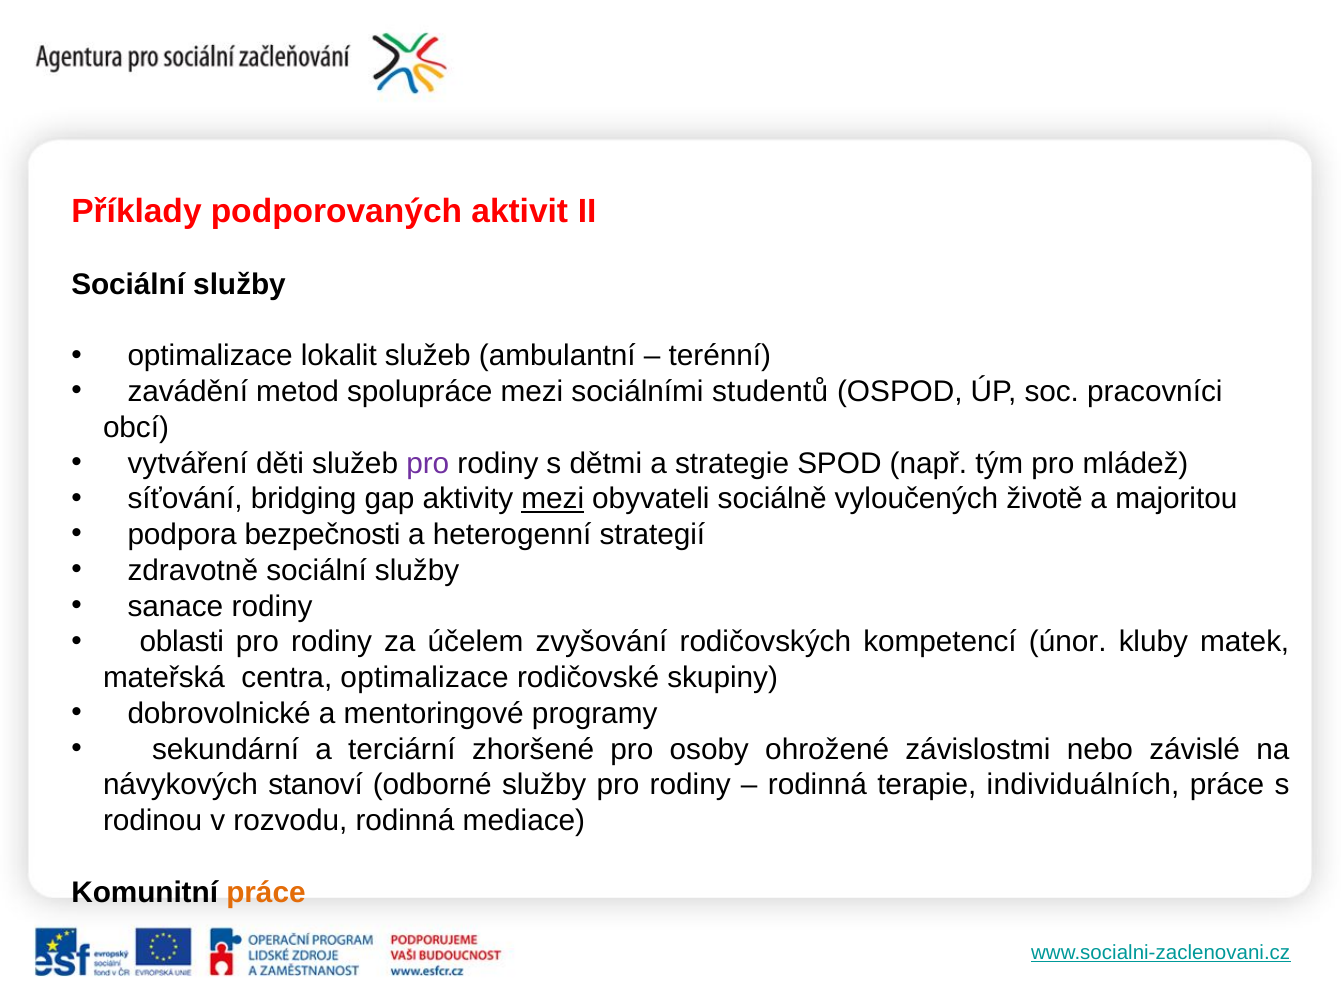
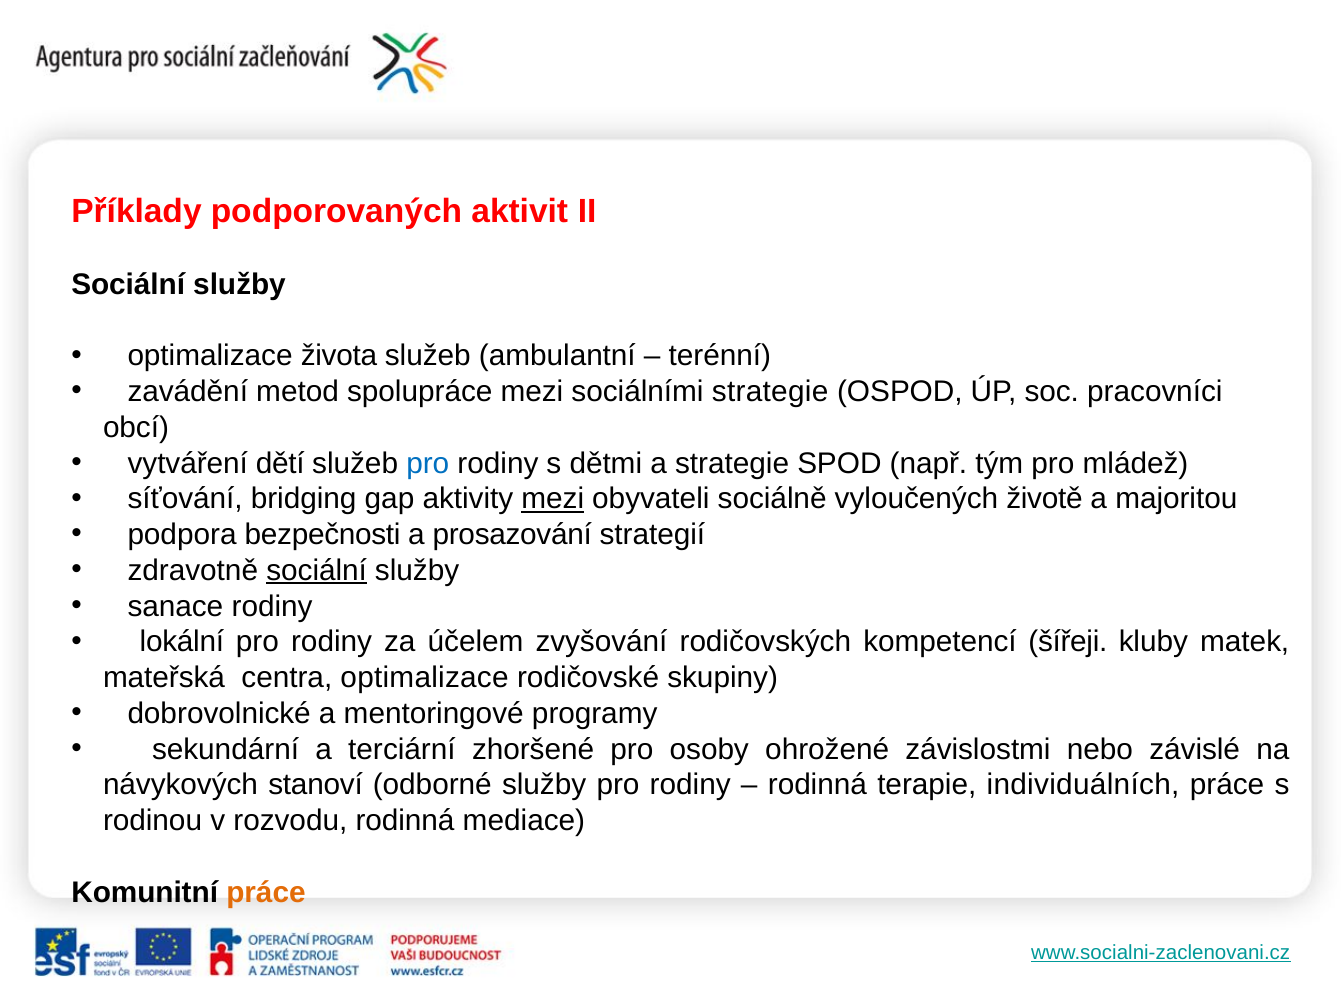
lokalit: lokalit -> života
sociálními studentů: studentů -> strategie
děti: děti -> dětí
pro at (428, 463) colour: purple -> blue
heterogenní: heterogenní -> prosazování
sociální at (317, 570) underline: none -> present
oblasti: oblasti -> lokální
únor: únor -> šířeji
